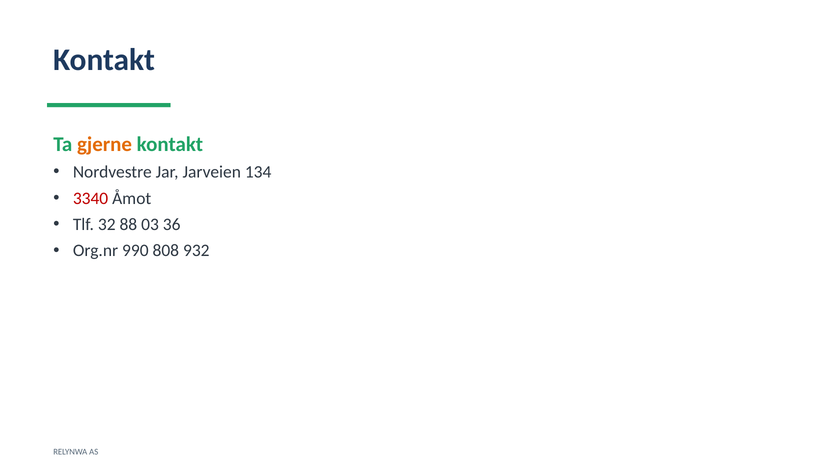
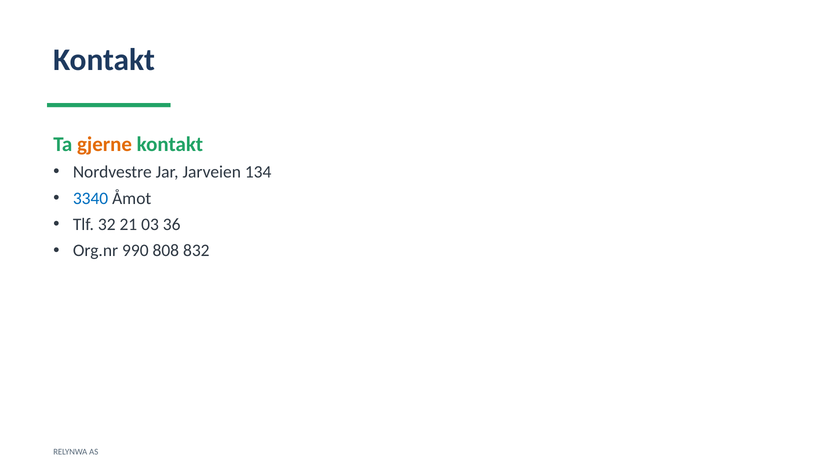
3340 colour: red -> blue
88: 88 -> 21
932: 932 -> 832
